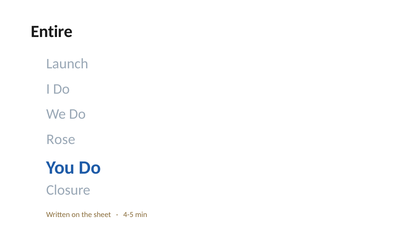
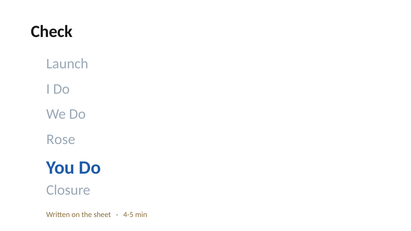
Entire: Entire -> Check
